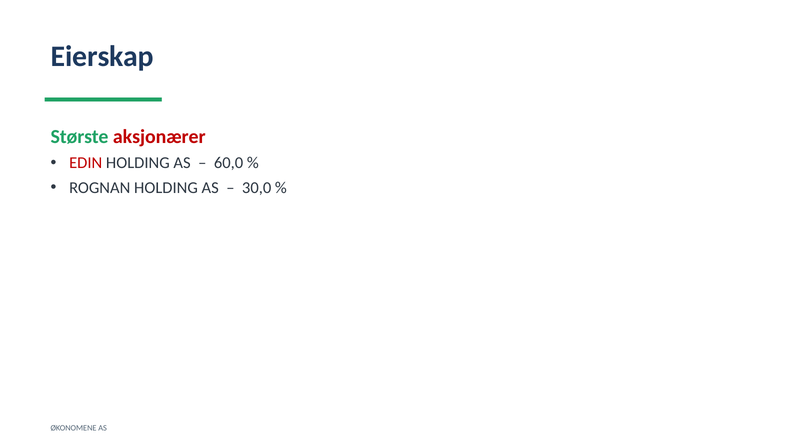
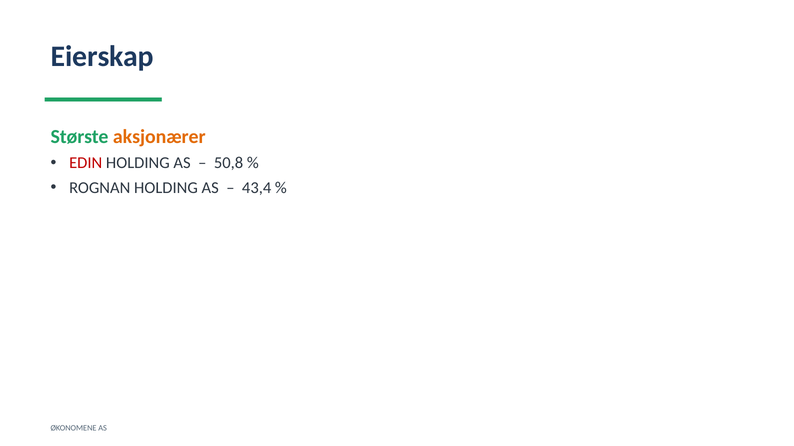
aksjonærer colour: red -> orange
60,0: 60,0 -> 50,8
30,0: 30,0 -> 43,4
